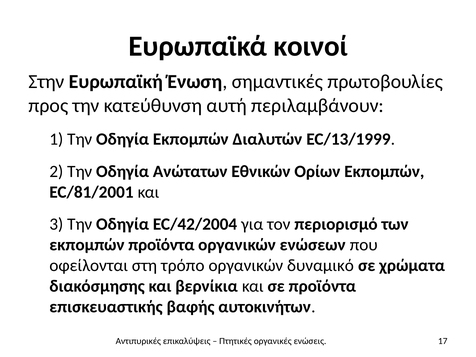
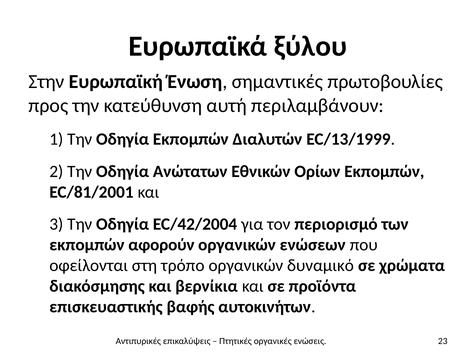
κοινοί: κοινοί -> ξύλου
εκπομπών προϊόντα: προϊόντα -> αφορούν
17: 17 -> 23
